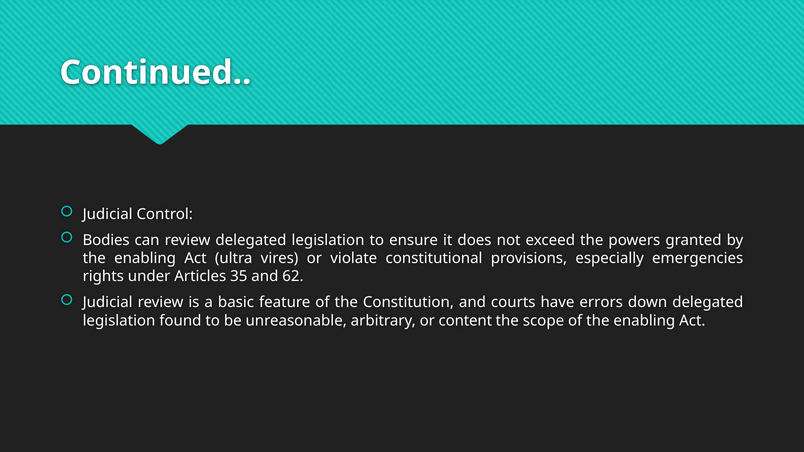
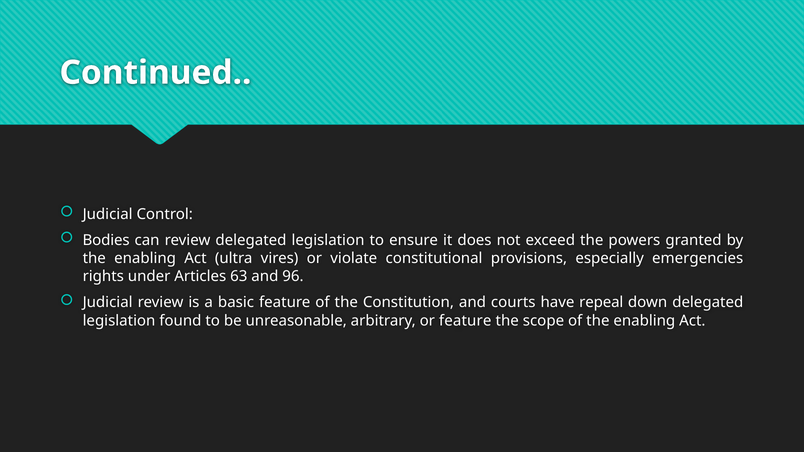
35: 35 -> 63
62: 62 -> 96
errors: errors -> repeal
or content: content -> feature
